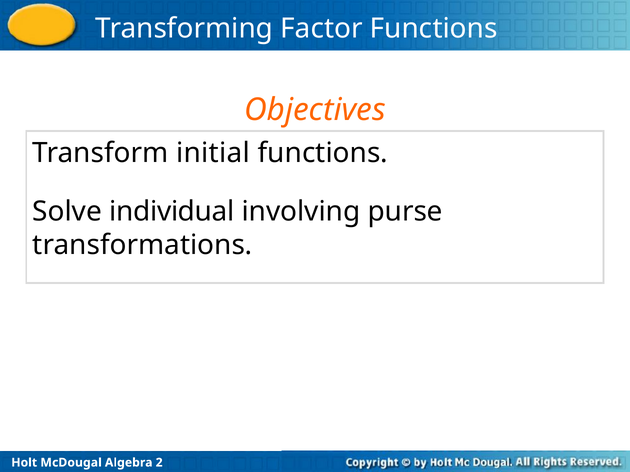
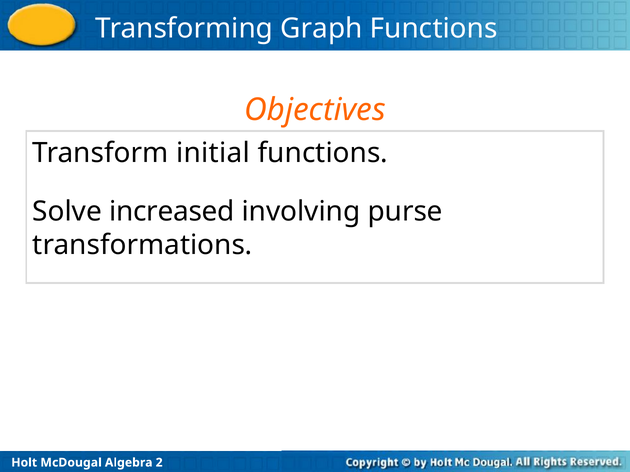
Factor: Factor -> Graph
individual: individual -> increased
